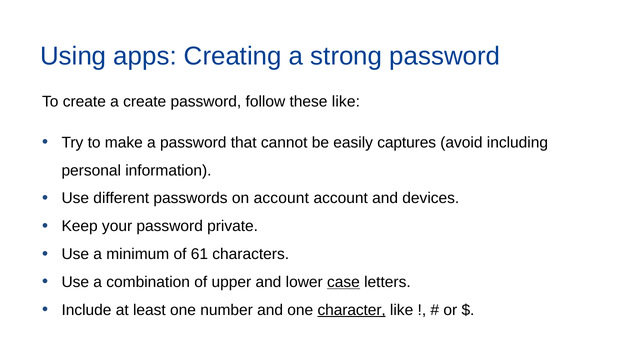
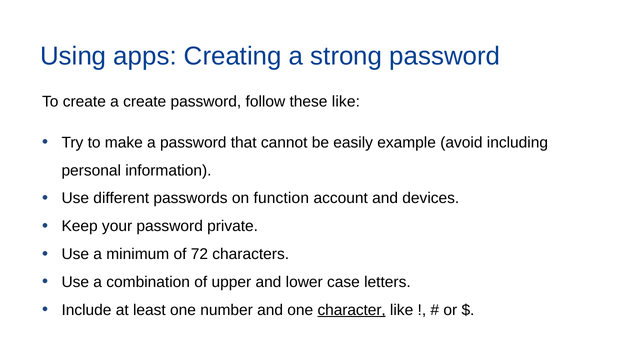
captures: captures -> example
on account: account -> function
61: 61 -> 72
case underline: present -> none
